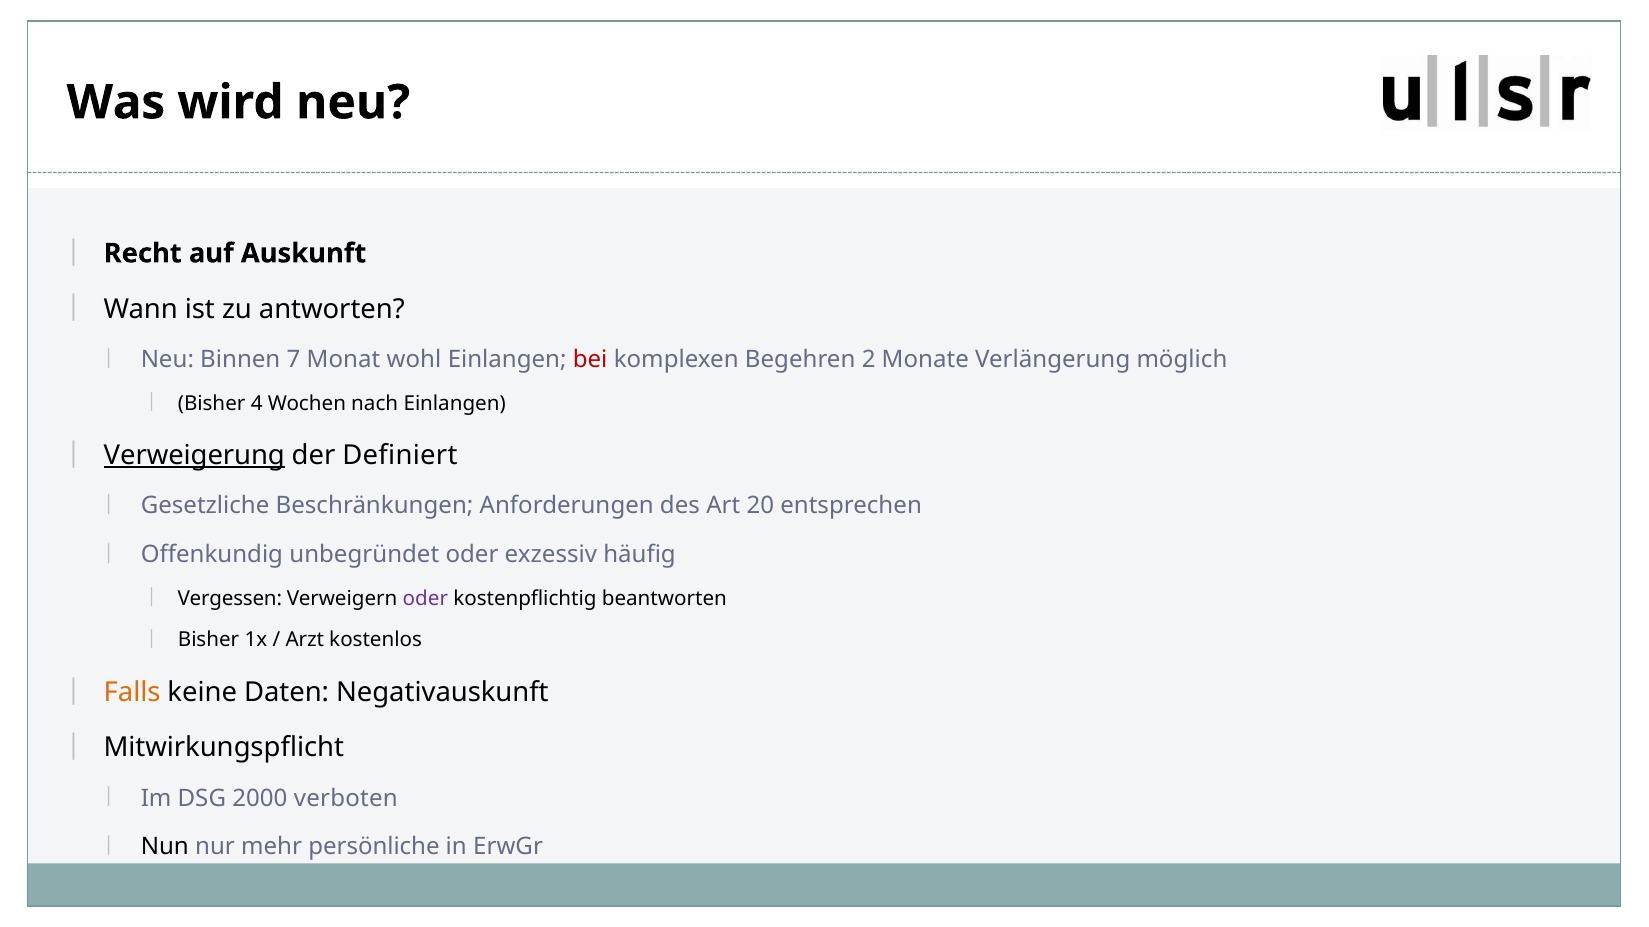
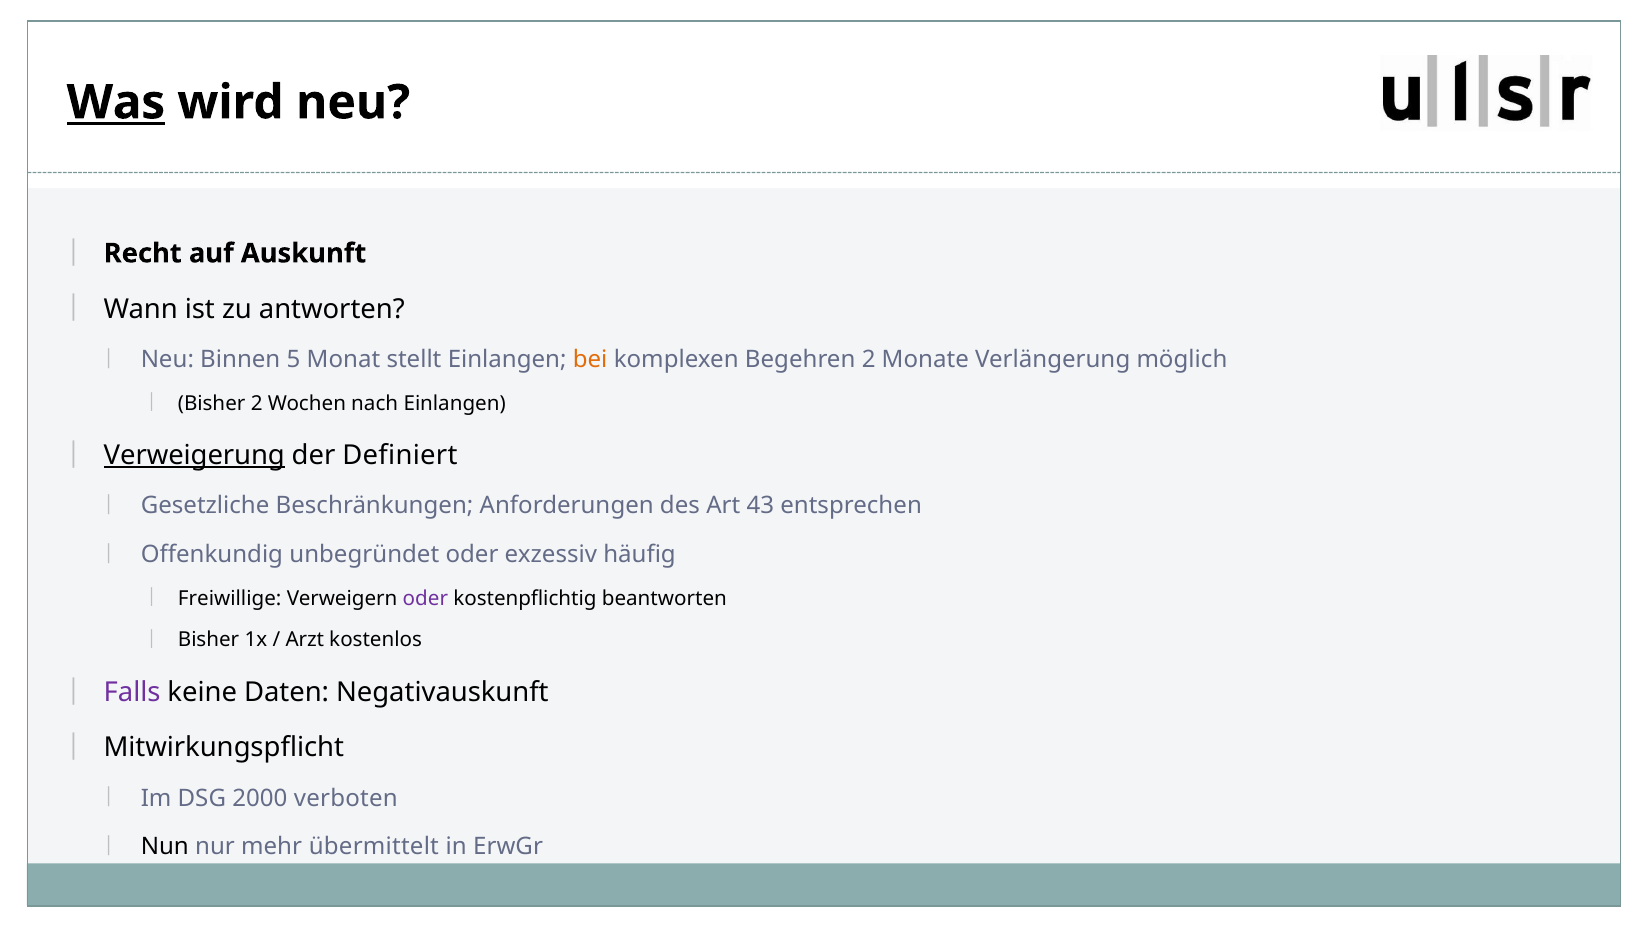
Was underline: none -> present
7: 7 -> 5
wohl: wohl -> stellt
bei colour: red -> orange
Bisher 4: 4 -> 2
20: 20 -> 43
Vergessen: Vergessen -> Freiwillige
Falls colour: orange -> purple
persönliche: persönliche -> übermittelt
